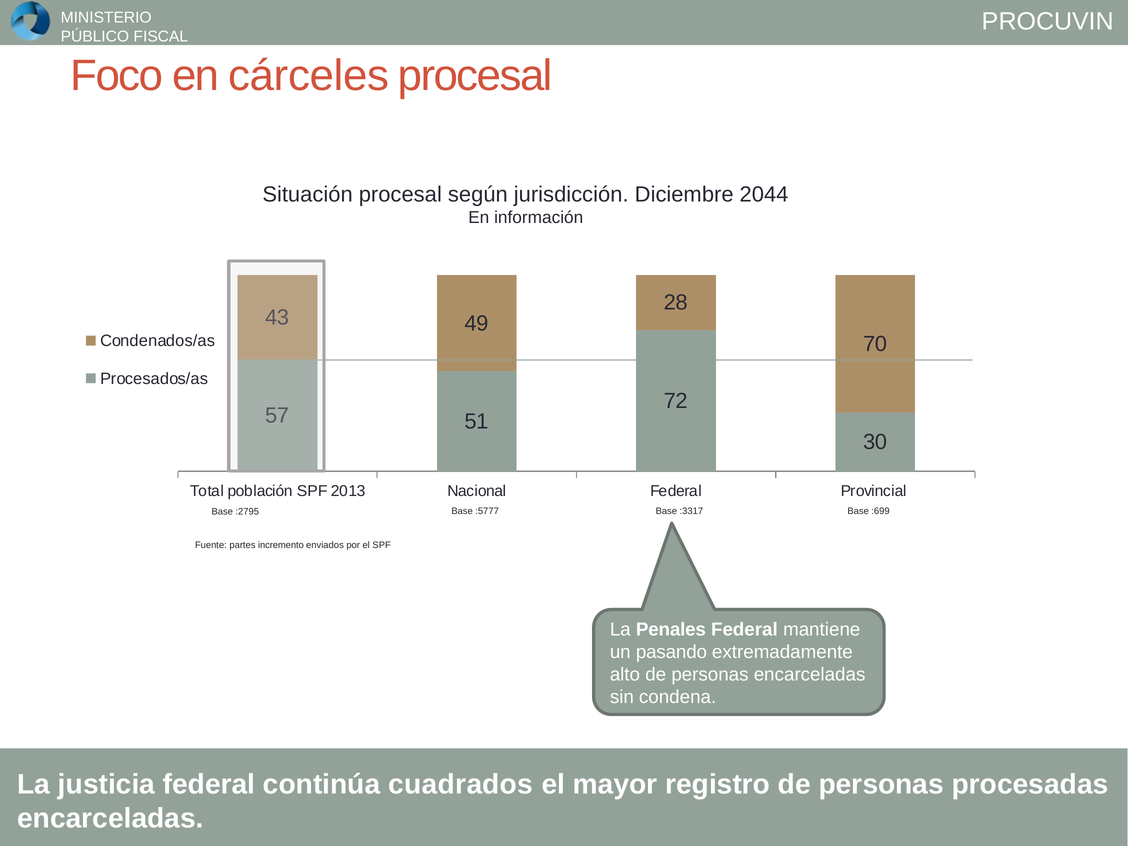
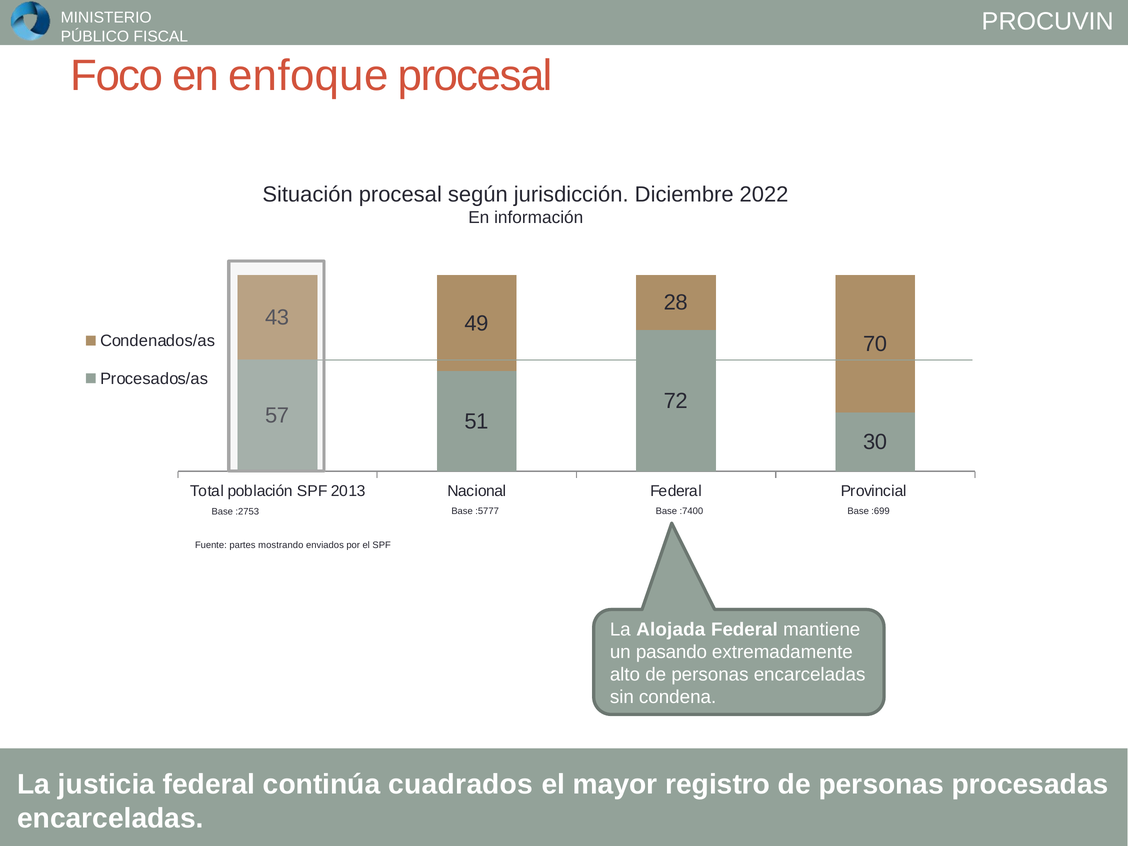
cárceles: cárceles -> enfoque
2044: 2044 -> 2022
:3317: :3317 -> :7400
:2795: :2795 -> :2753
incremento: incremento -> mostrando
Penales: Penales -> Alojada
